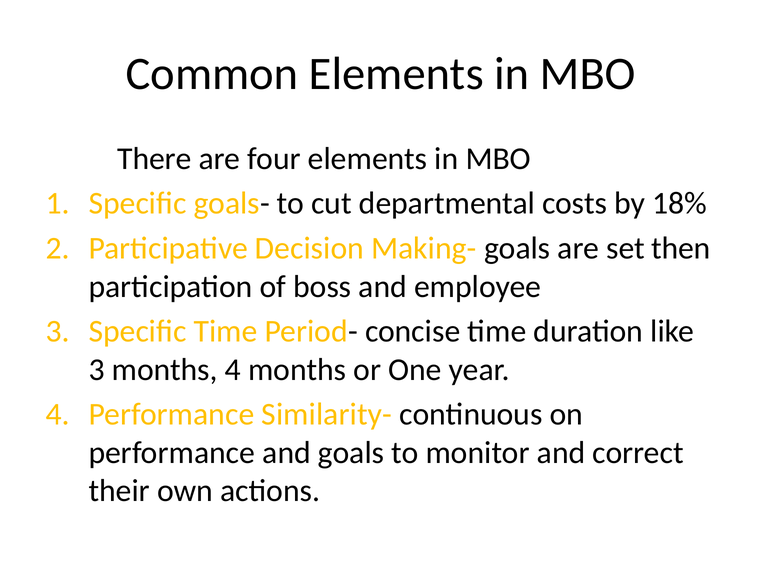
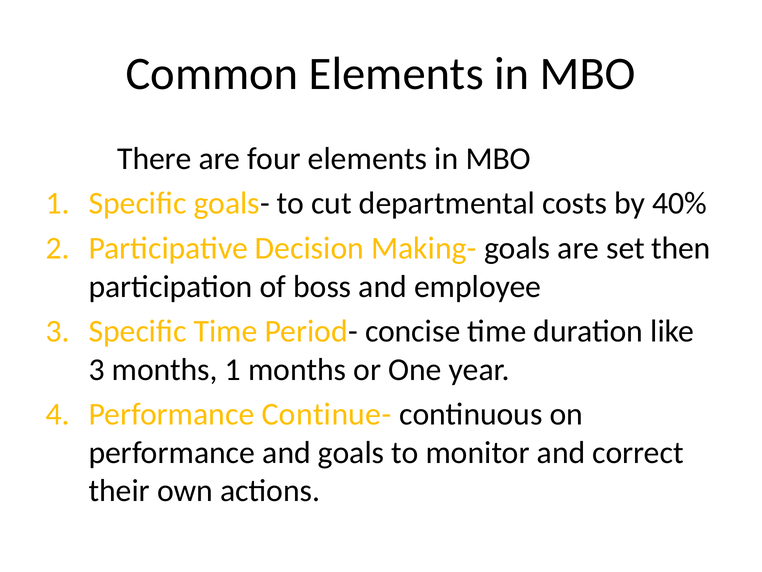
18%: 18% -> 40%
months 4: 4 -> 1
Similarity-: Similarity- -> Continue-
